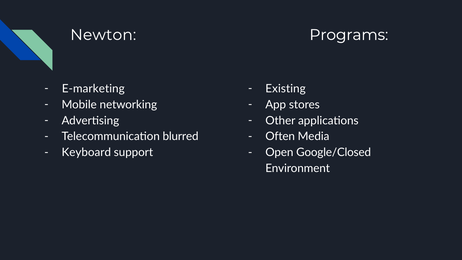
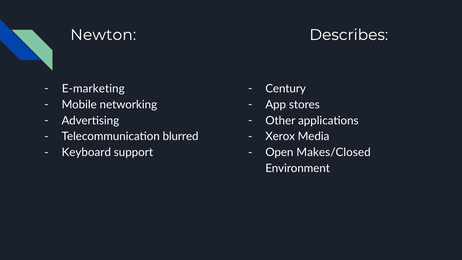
Programs: Programs -> Describes
Existing: Existing -> Century
Often: Often -> Xerox
Google/Closed: Google/Closed -> Makes/Closed
